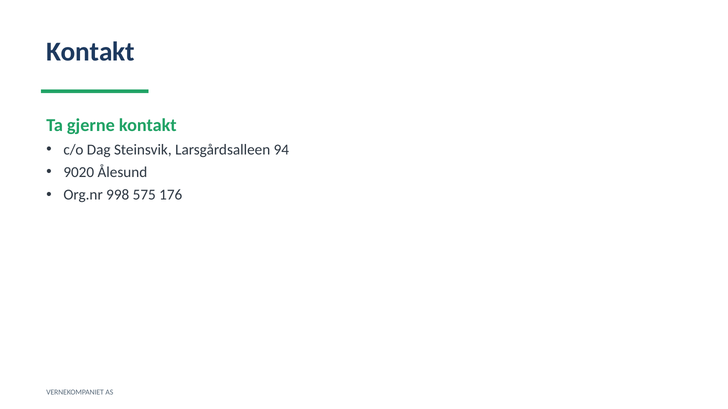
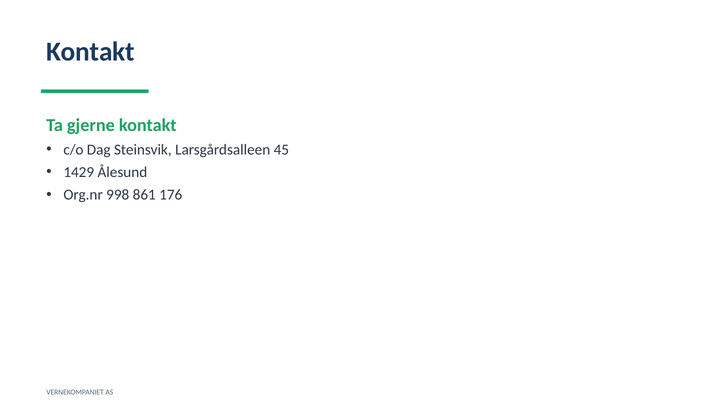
94: 94 -> 45
9020: 9020 -> 1429
575: 575 -> 861
